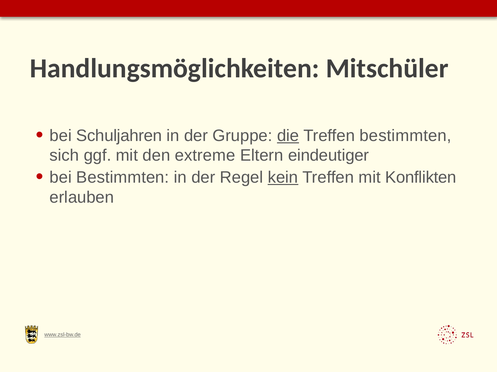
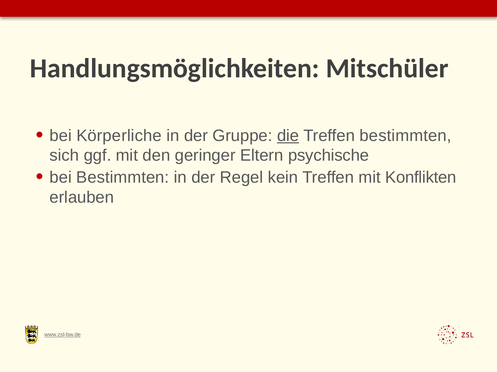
Schuljahren: Schuljahren -> Körperliche
extreme: extreme -> geringer
eindeutiger: eindeutiger -> psychische
kein underline: present -> none
